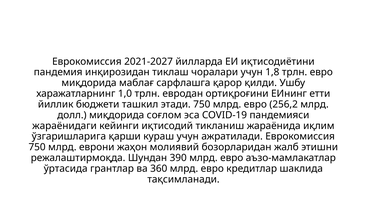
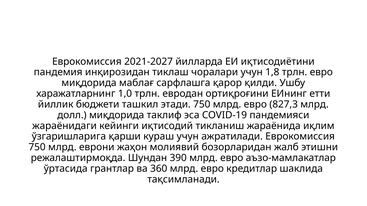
256,2: 256,2 -> 827,3
соғлом: соғлом -> таклиф
